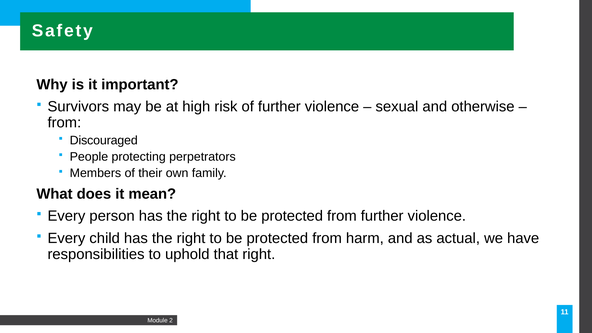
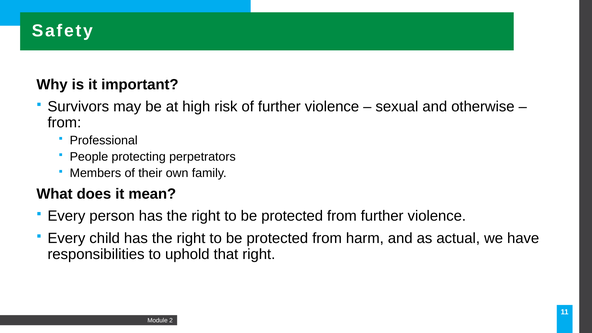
Discouraged: Discouraged -> Professional
